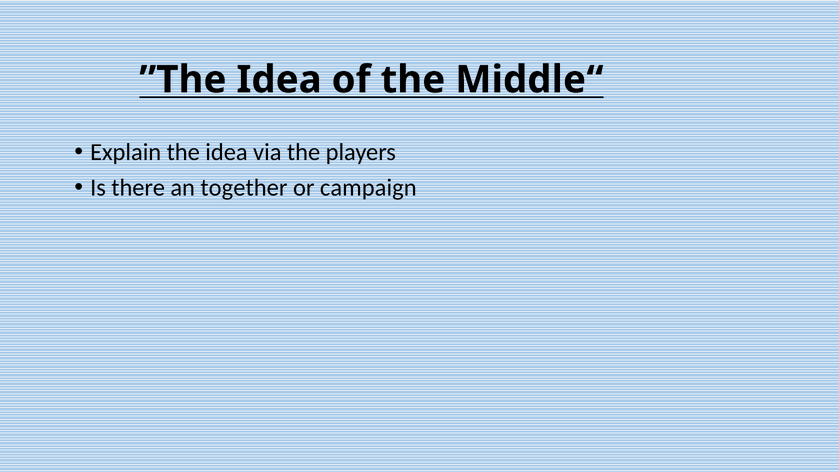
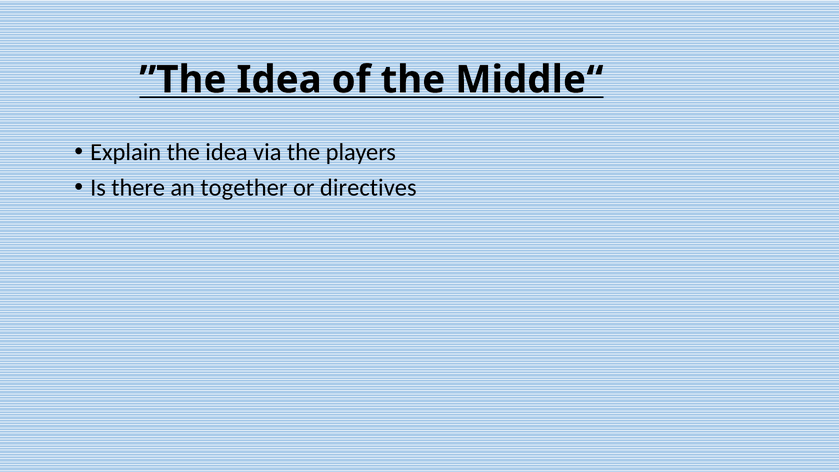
campaign: campaign -> directives
